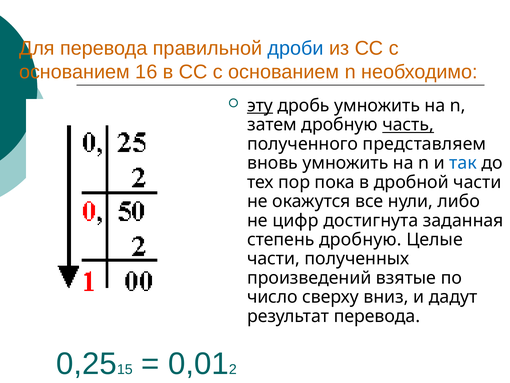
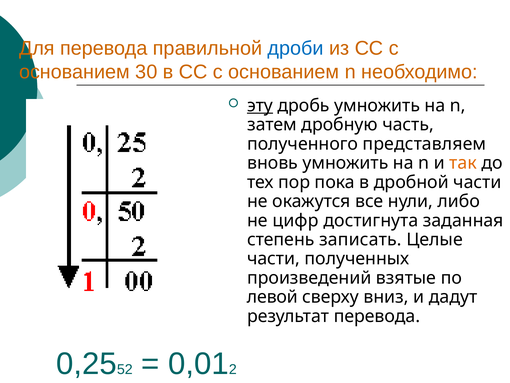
16: 16 -> 30
часть underline: present -> none
так colour: blue -> orange
степень дробную: дробную -> записать
число: число -> левой
15: 15 -> 52
